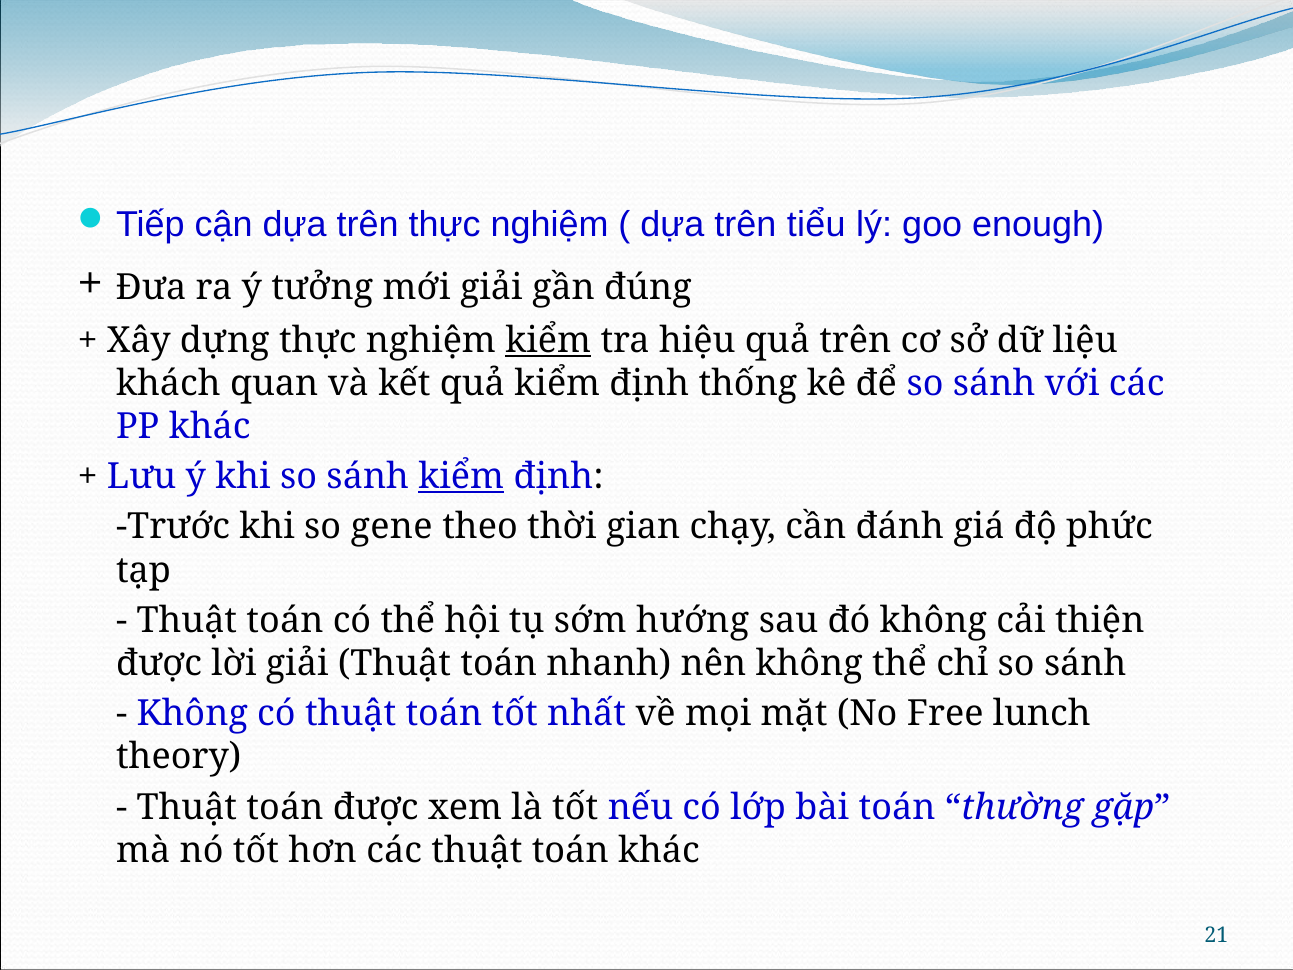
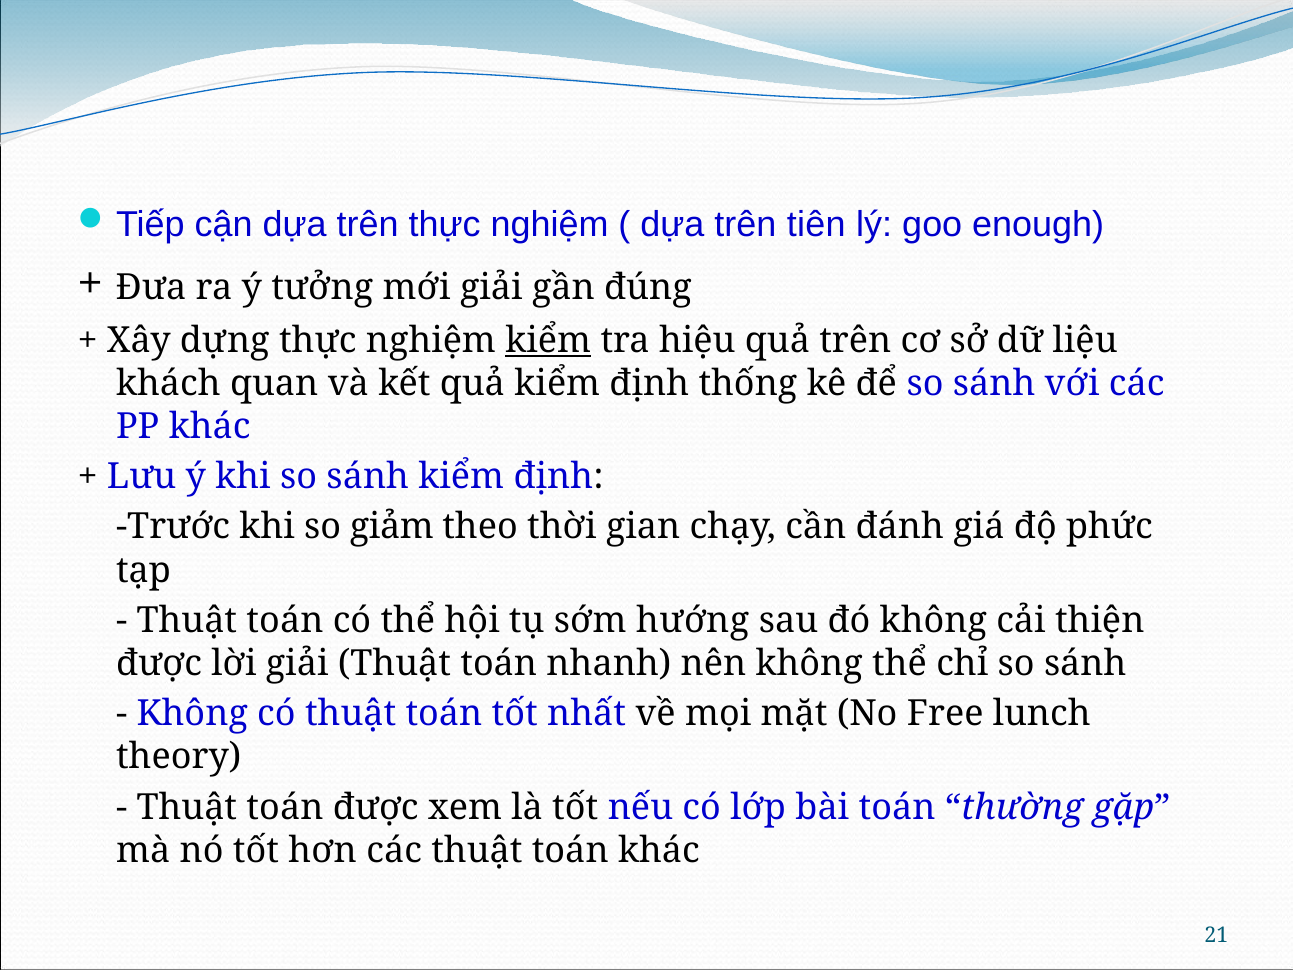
tiểu: tiểu -> tiên
kiểm at (461, 477) underline: present -> none
gene: gene -> giảm
